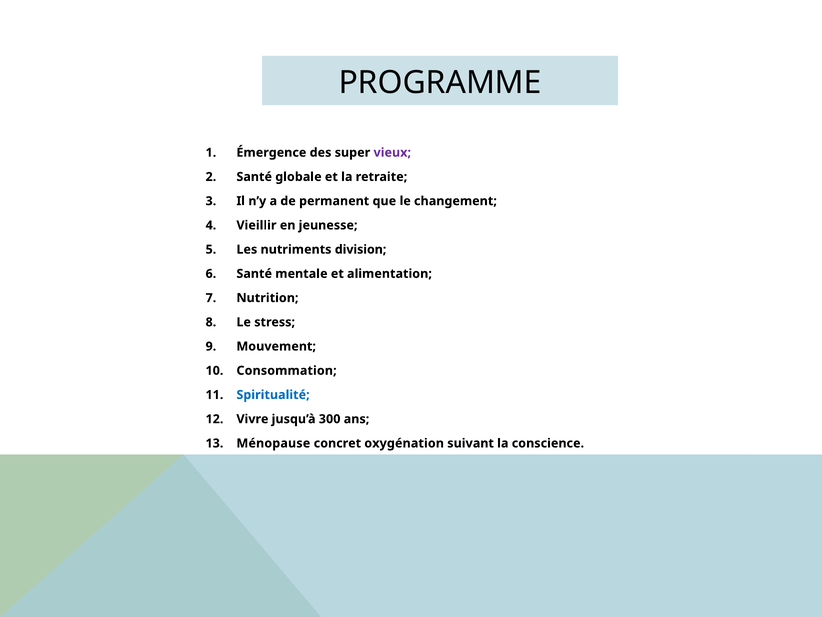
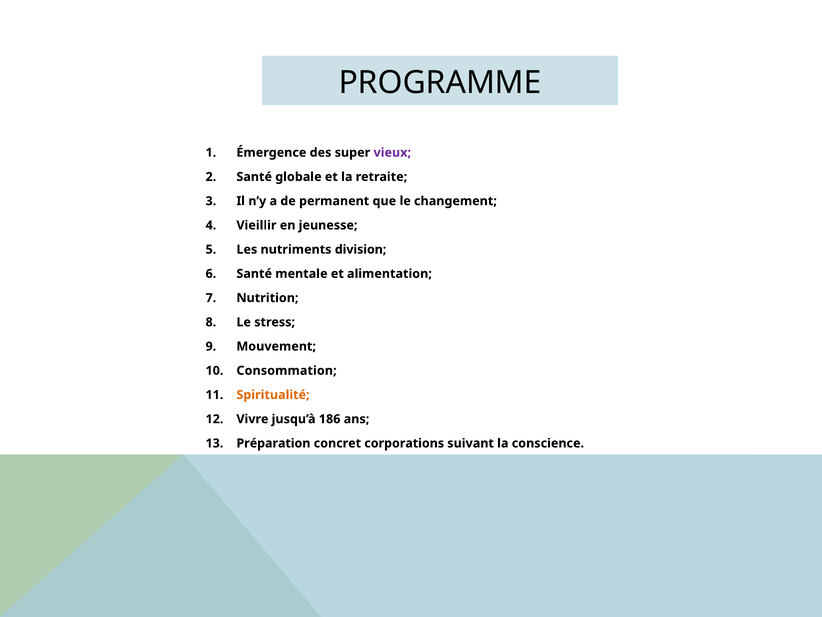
Spiritualité colour: blue -> orange
300: 300 -> 186
Ménopause: Ménopause -> Préparation
oxygénation: oxygénation -> corporations
